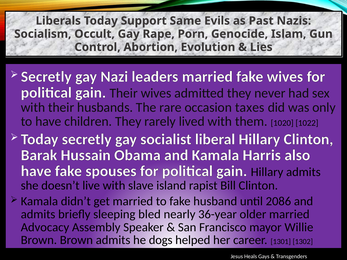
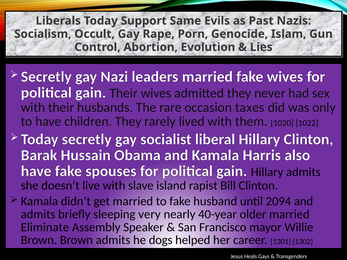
2086: 2086 -> 2094
bled: bled -> very
36-year: 36-year -> 40-year
Advocacy: Advocacy -> Eliminate
